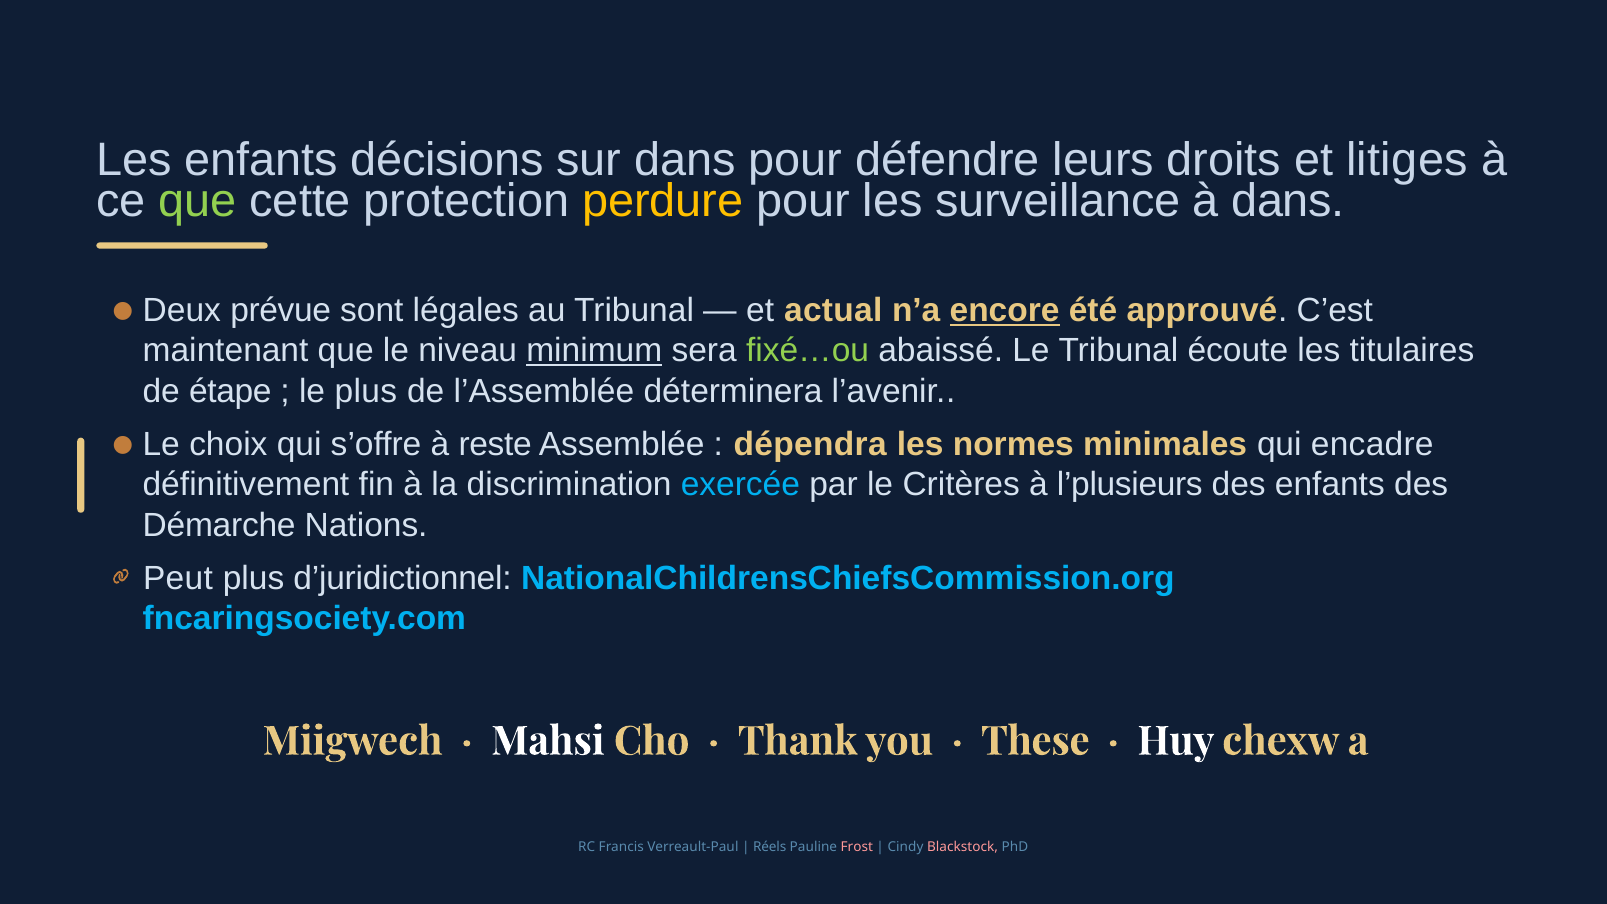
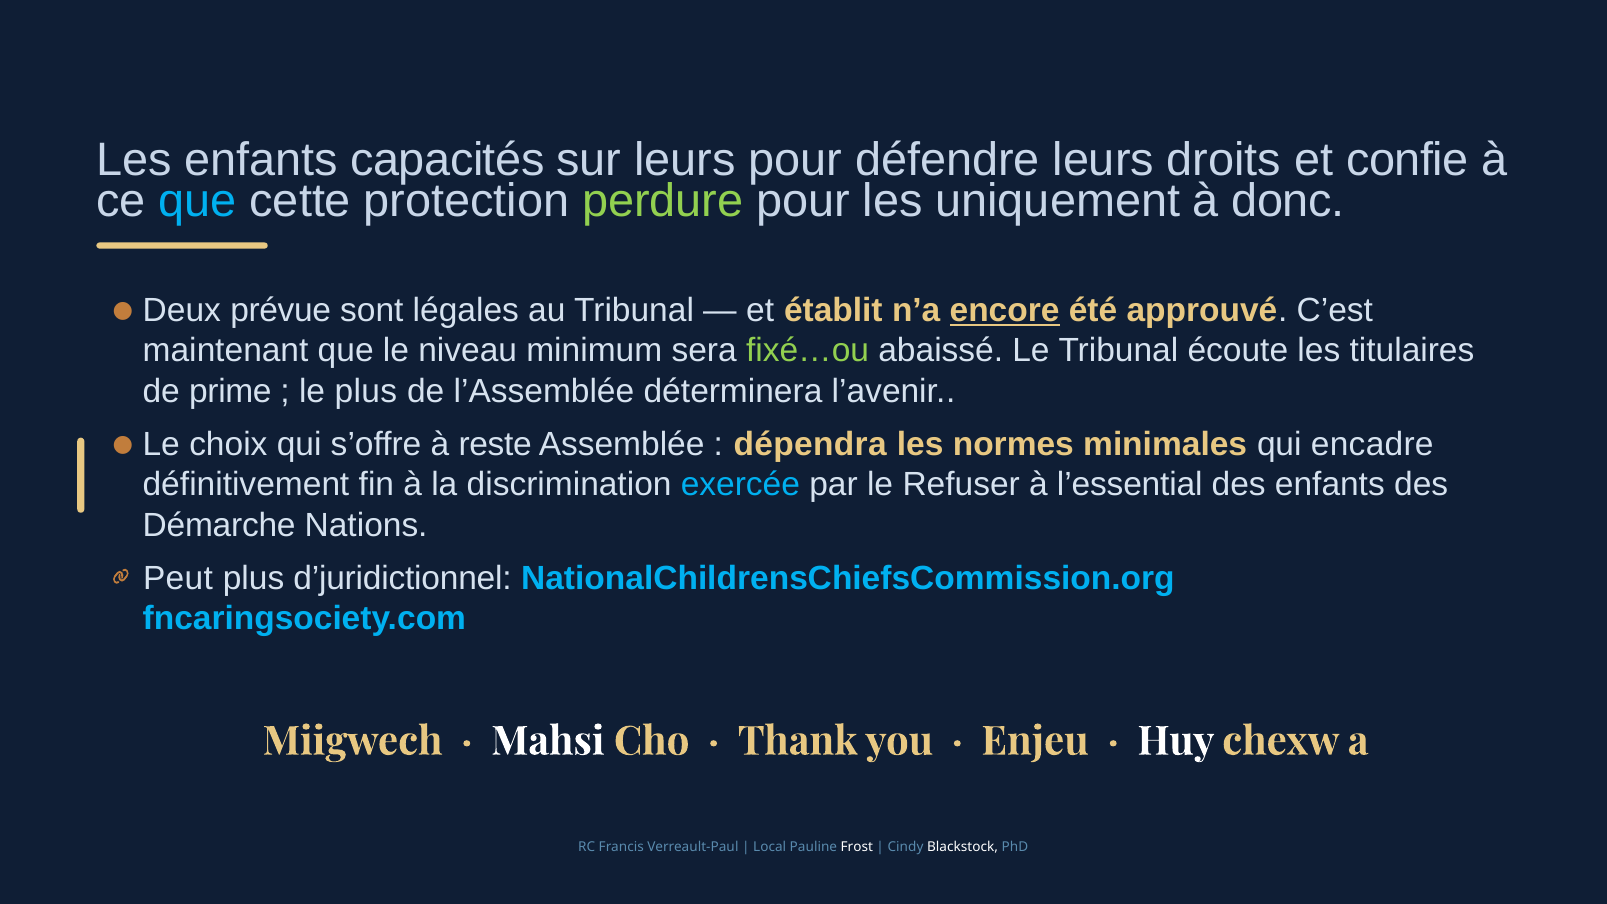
décisions: décisions -> capacités
sur dans: dans -> leurs
litiges: litiges -> confie
que at (198, 201) colour: light green -> light blue
perdure colour: yellow -> light green
surveillance: surveillance -> uniquement
à dans: dans -> donc
actual: actual -> établit
minimum underline: present -> none
étape: étape -> prime
Critères: Critères -> Refuser
l’plusieurs: l’plusieurs -> l’essential
These: These -> Enjeu
Réels: Réels -> Local
Frost colour: pink -> white
Blackstock colour: pink -> white
